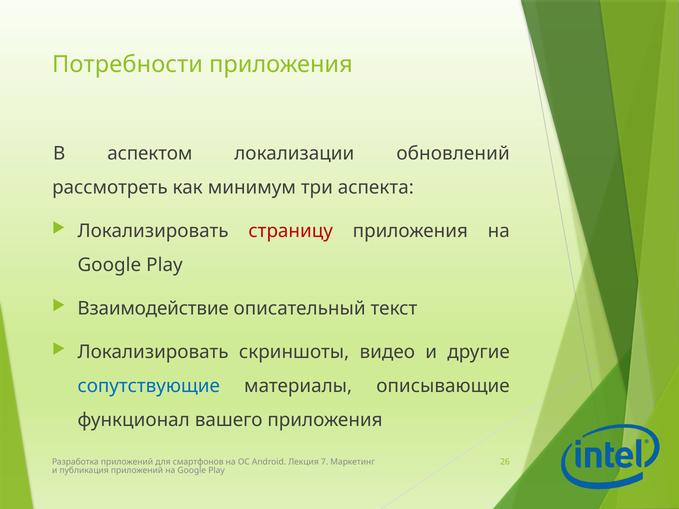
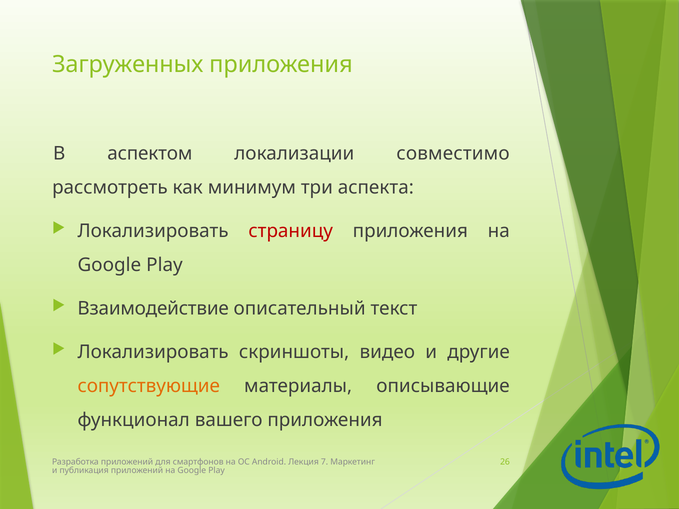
Потребности: Потребности -> Загруженных
обновлений: обновлений -> совместимо
сопутствующие colour: blue -> orange
